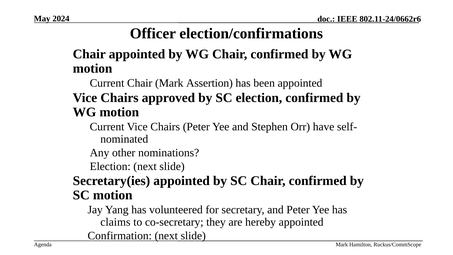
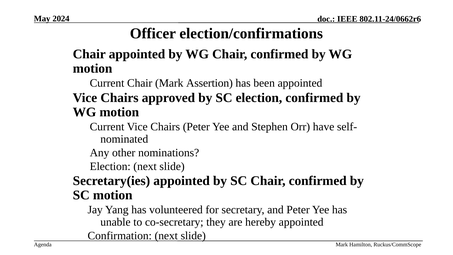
claims: claims -> unable
